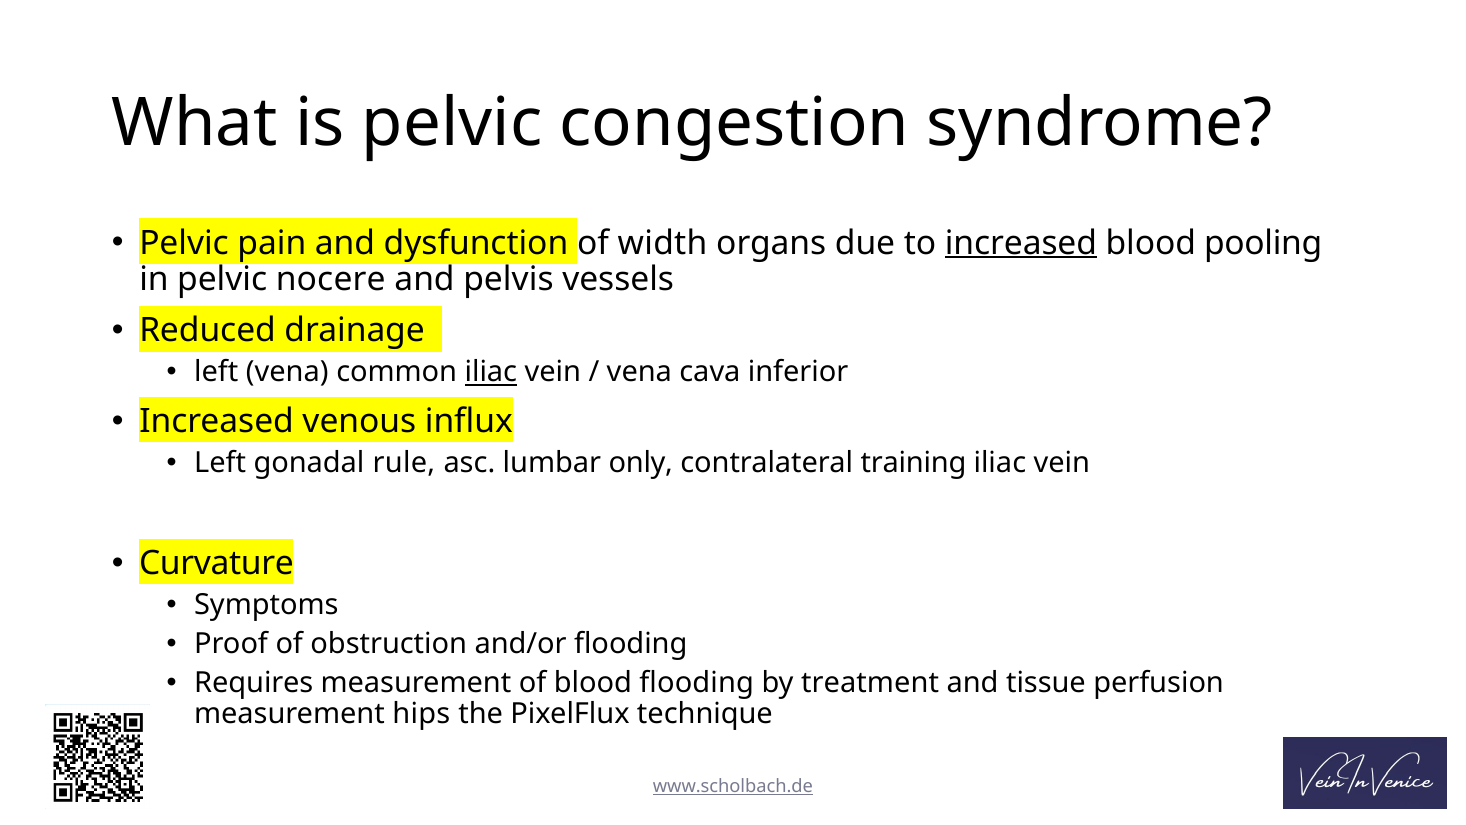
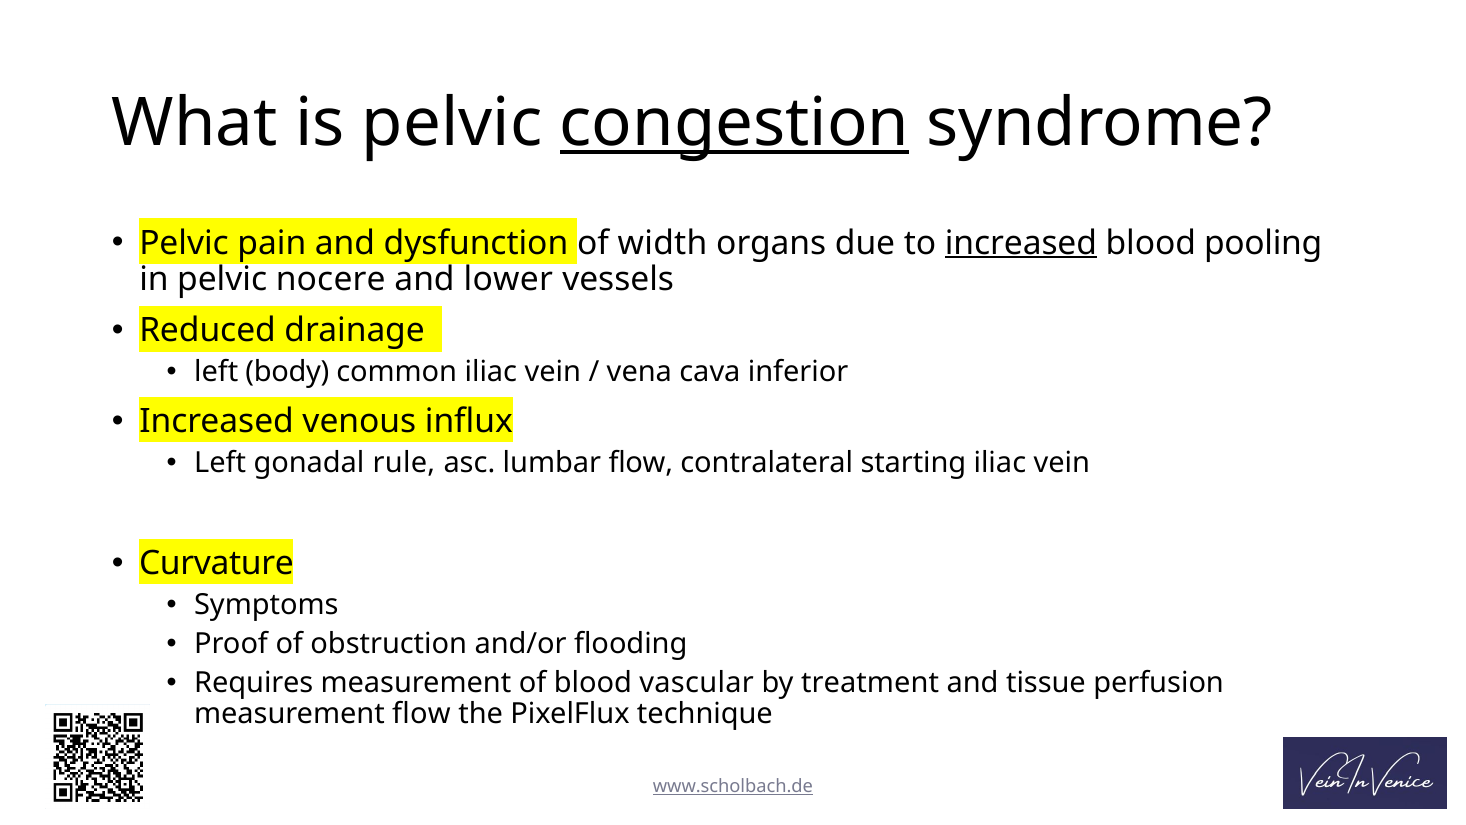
congestion underline: none -> present
pelvis: pelvis -> lower
left vena: vena -> body
iliac at (491, 372) underline: present -> none
lumbar only: only -> flow
training: training -> starting
blood flooding: flooding -> vascular
measurement hips: hips -> flow
